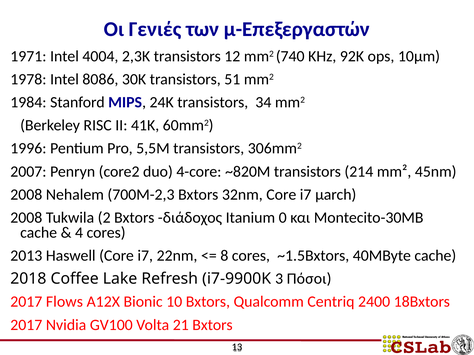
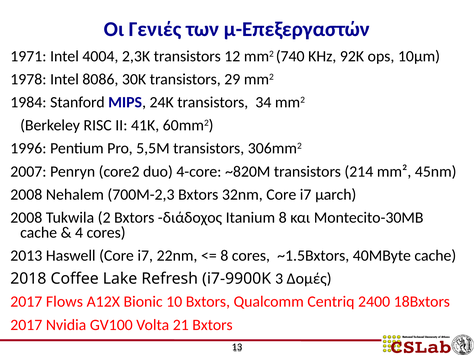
51: 51 -> 29
Itanium 0: 0 -> 8
Πόσοι: Πόσοι -> Δομές
